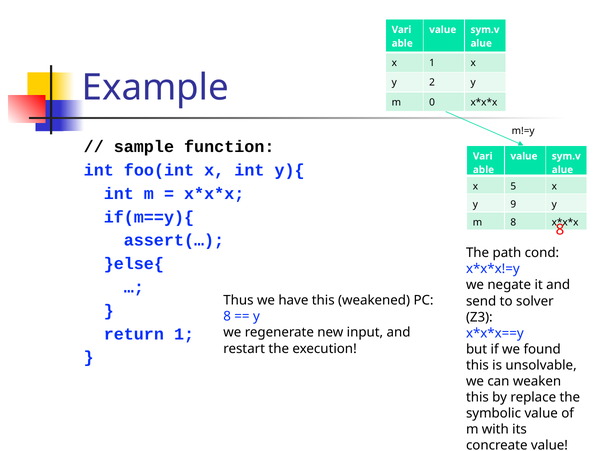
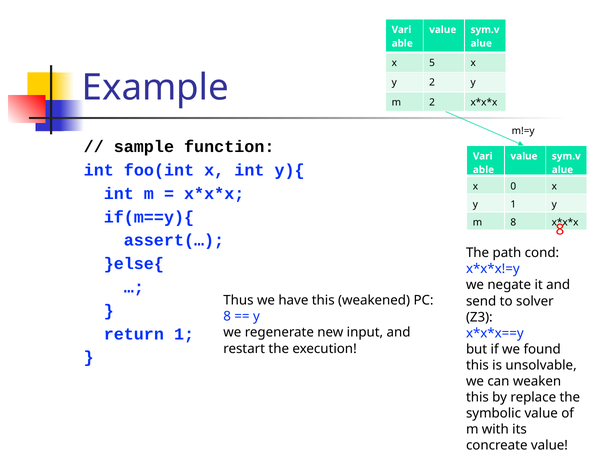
x 1: 1 -> 5
m 0: 0 -> 2
5: 5 -> 0
y 9: 9 -> 1
